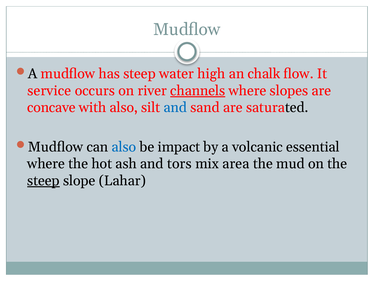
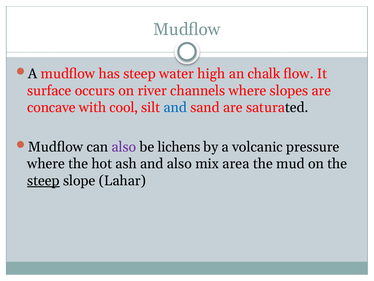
service: service -> surface
channels underline: present -> none
with also: also -> cool
also at (124, 147) colour: blue -> purple
impact: impact -> lichens
essential: essential -> pressure
and tors: tors -> also
